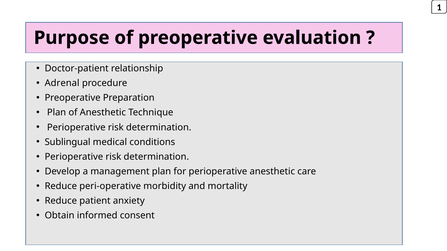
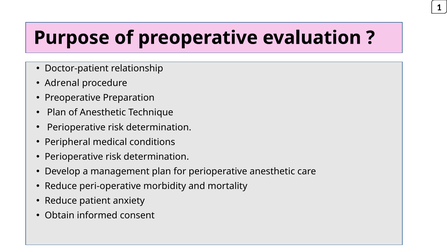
Sublingual: Sublingual -> Peripheral
